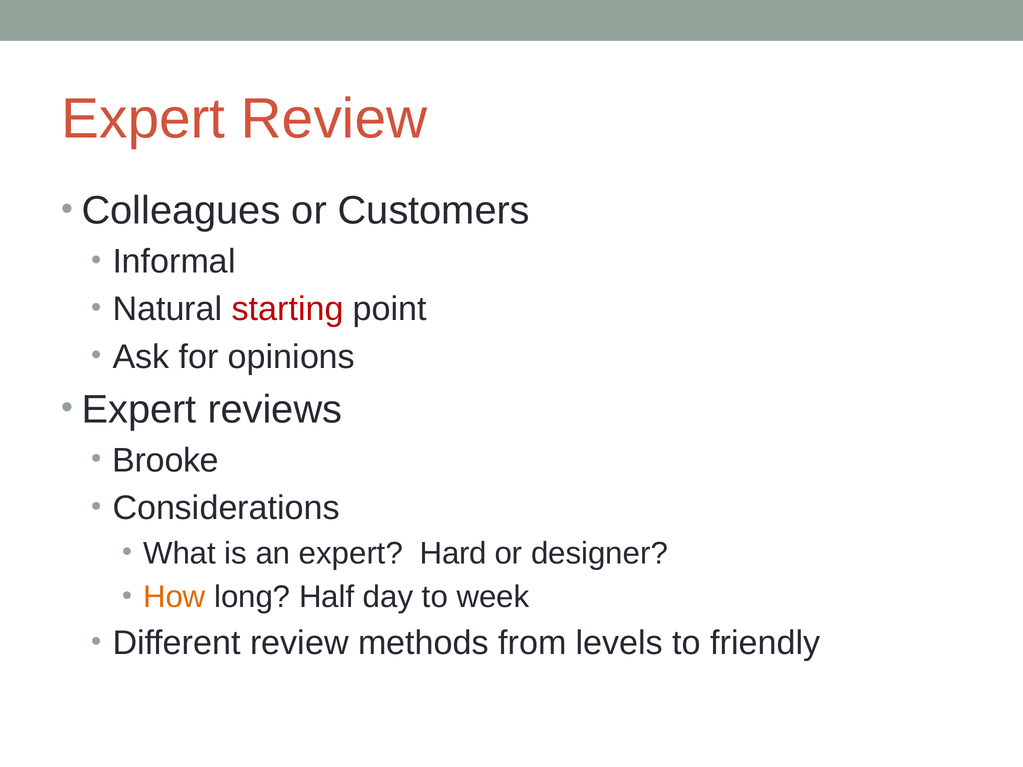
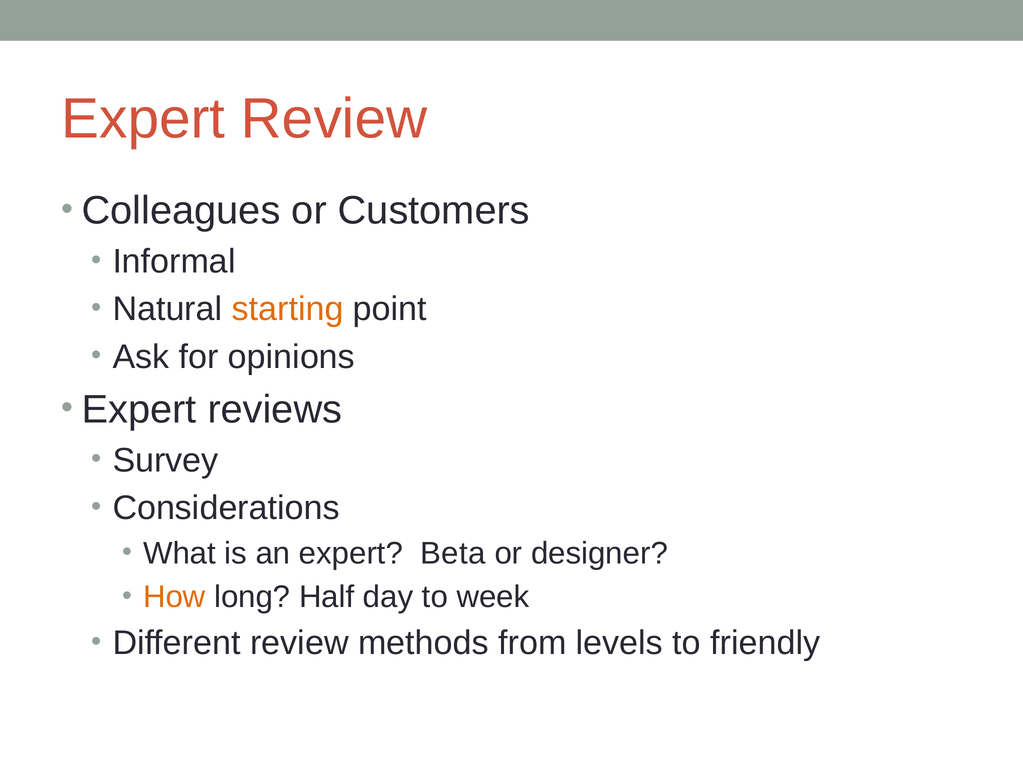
starting colour: red -> orange
Brooke: Brooke -> Survey
Hard: Hard -> Beta
